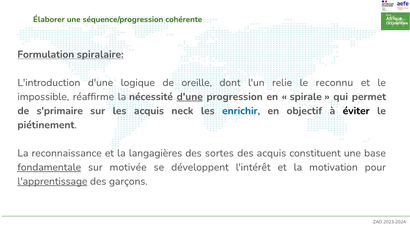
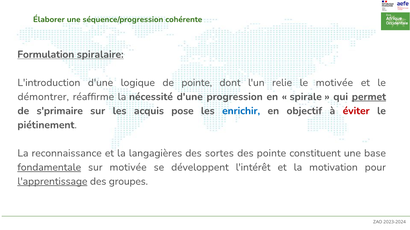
de oreille: oreille -> pointe
le reconnu: reconnu -> motivée
impossible: impossible -> démontrer
d'une at (190, 97) underline: present -> none
permet underline: none -> present
neck: neck -> pose
éviter colour: black -> red
des acquis: acquis -> pointe
garçons: garçons -> groupes
